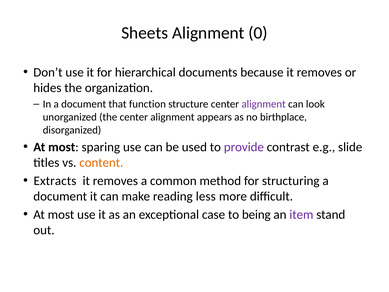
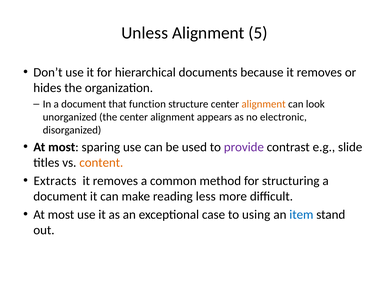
Sheets: Sheets -> Unless
0: 0 -> 5
alignment at (264, 104) colour: purple -> orange
birthplace: birthplace -> electronic
being: being -> using
item colour: purple -> blue
